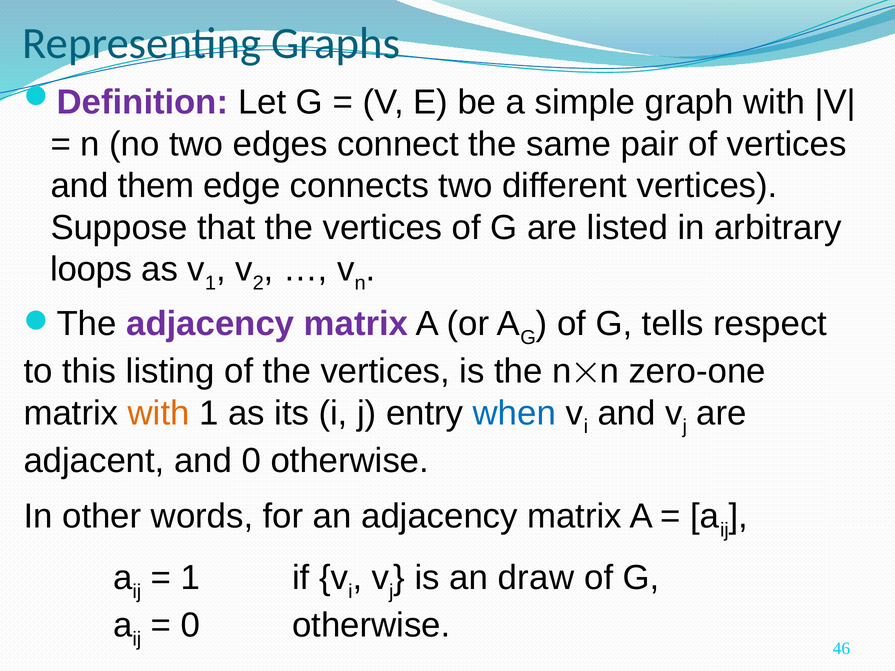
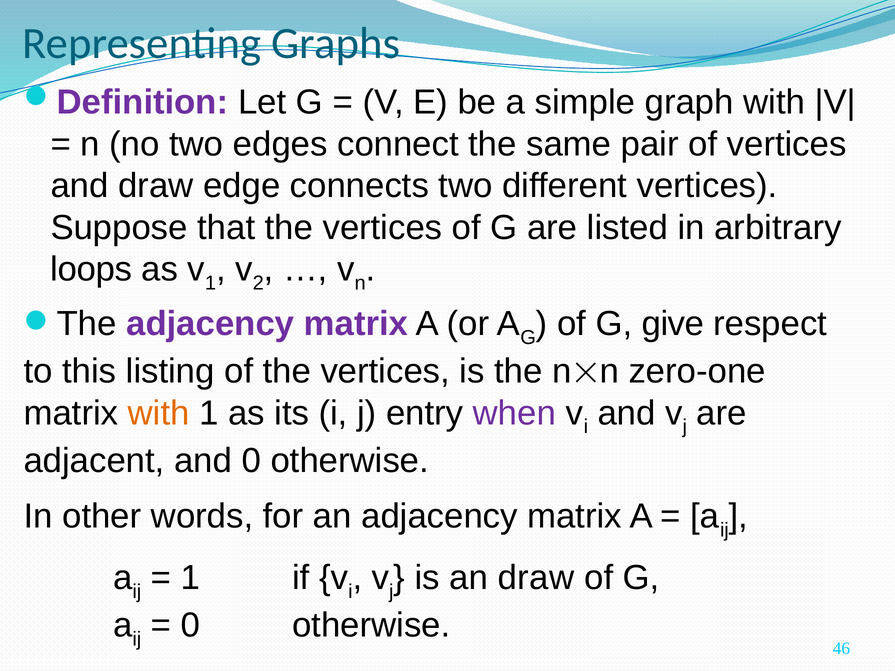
and them: them -> draw
tells: tells -> give
when colour: blue -> purple
